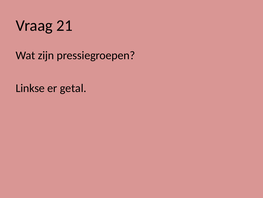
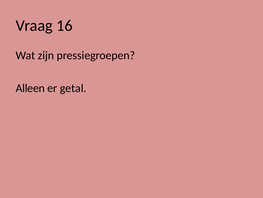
21: 21 -> 16
Linkse: Linkse -> Alleen
